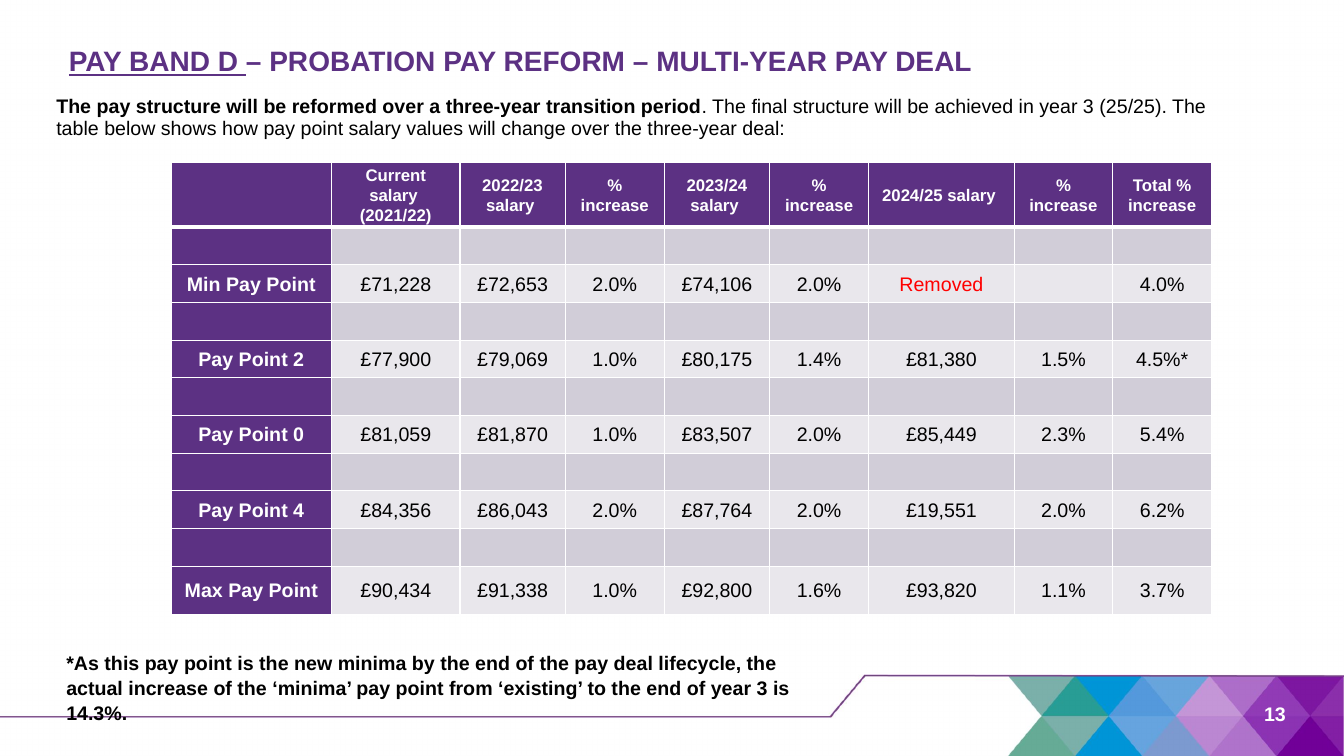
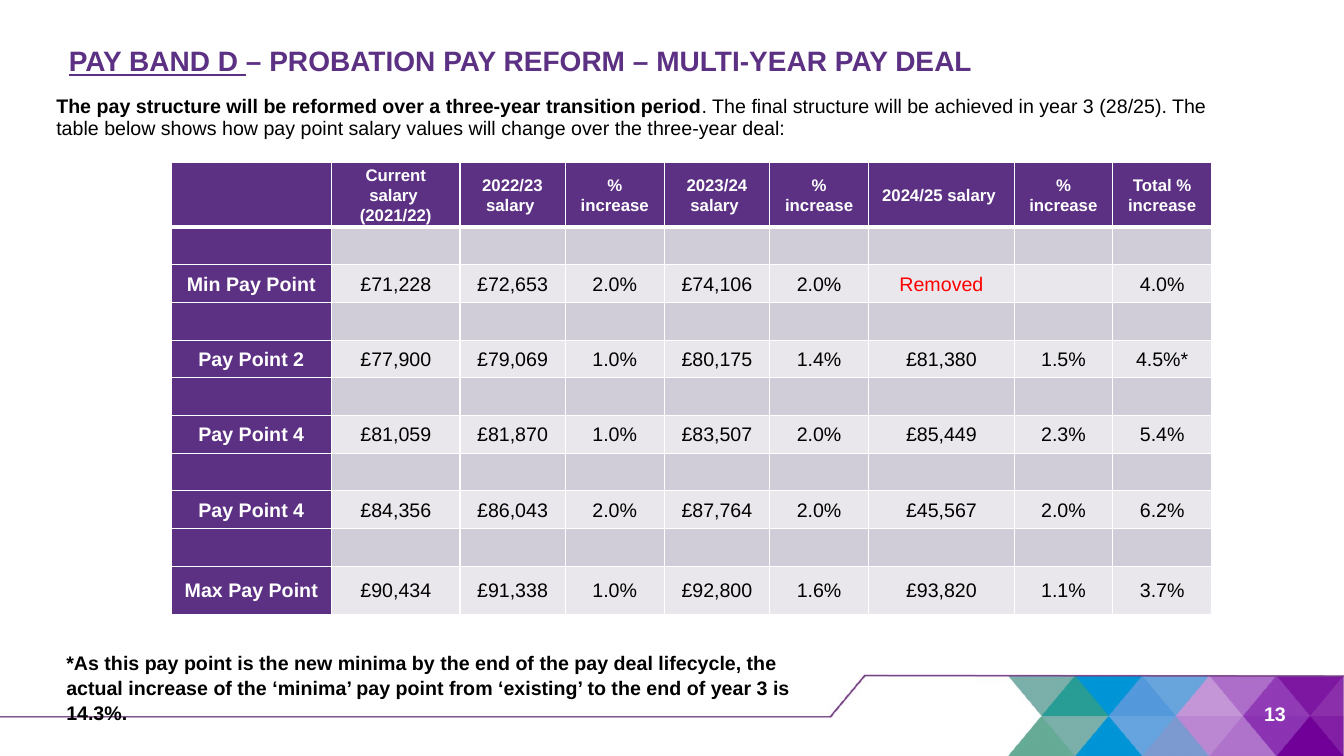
25/25: 25/25 -> 28/25
0 at (299, 435): 0 -> 4
£19,551: £19,551 -> £45,567
